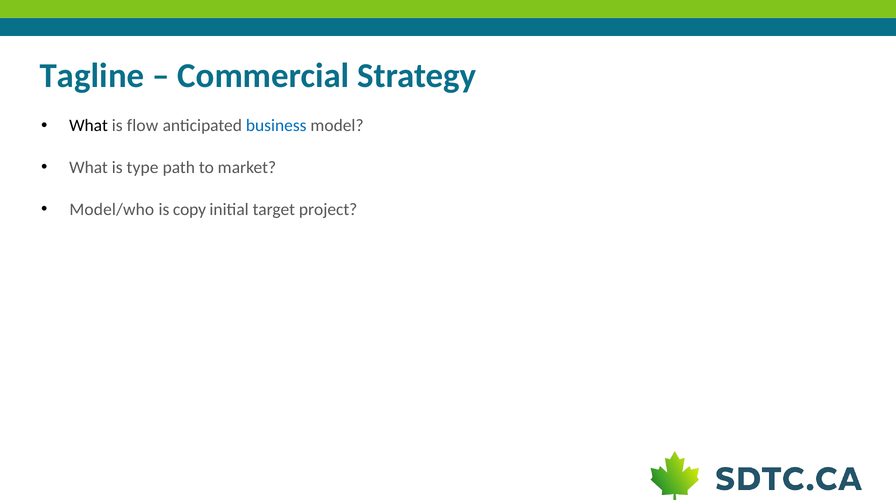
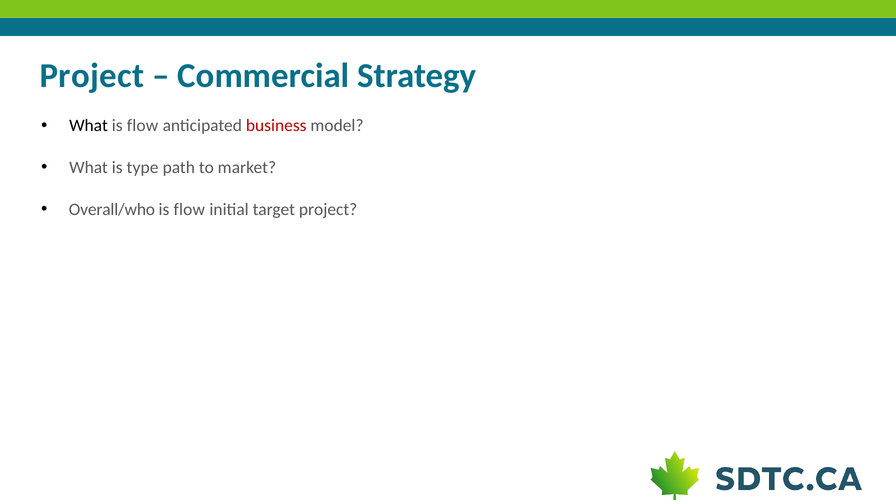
Tagline at (92, 76): Tagline -> Project
business colour: blue -> red
Model/who: Model/who -> Overall/who
copy at (189, 209): copy -> flow
